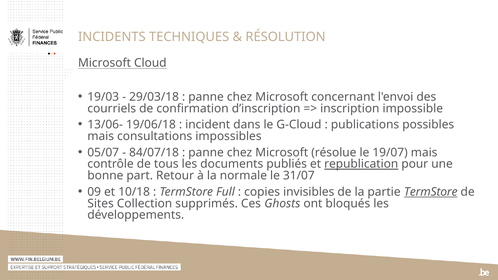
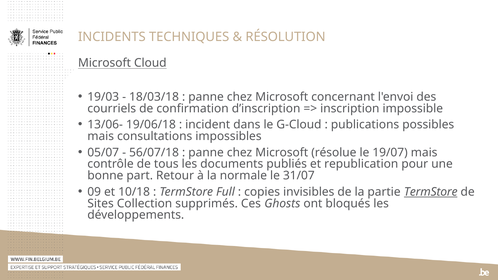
29/03/18: 29/03/18 -> 18/03/18
84/07/18: 84/07/18 -> 56/07/18
republication underline: present -> none
